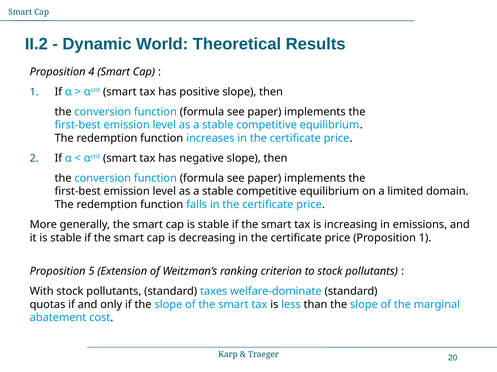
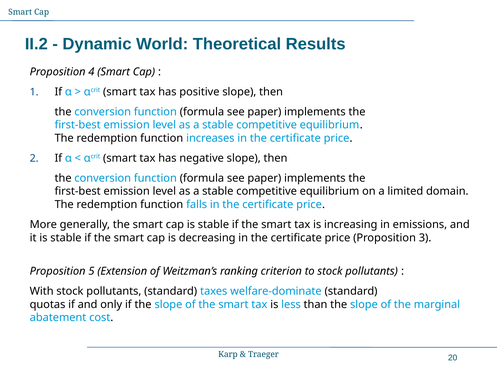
Proposition 1: 1 -> 3
